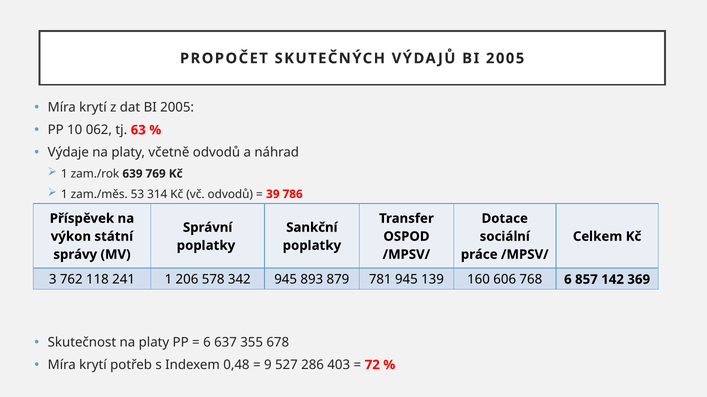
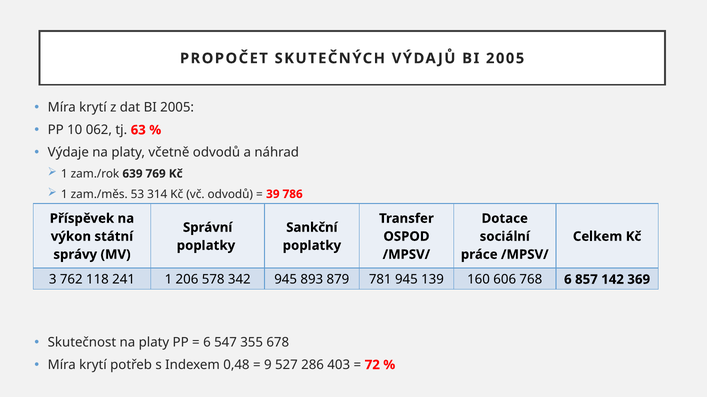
637: 637 -> 547
